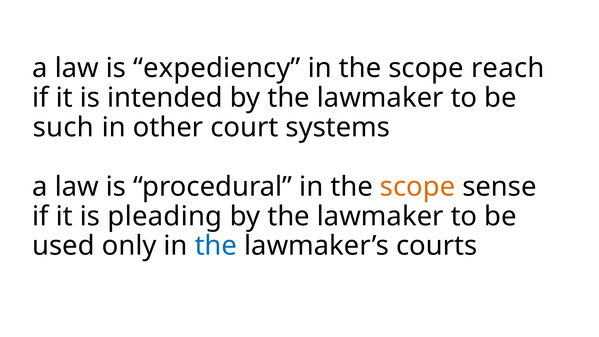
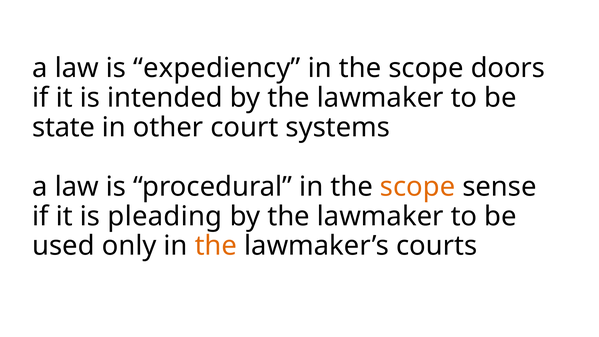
reach: reach -> doors
such: such -> state
the at (216, 246) colour: blue -> orange
